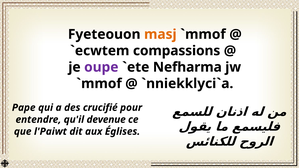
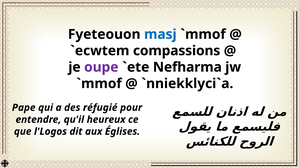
masj colour: orange -> blue
crucifié: crucifié -> réfugié
devenue: devenue -> heureux
l'Paiwt: l'Paiwt -> l'Logos
